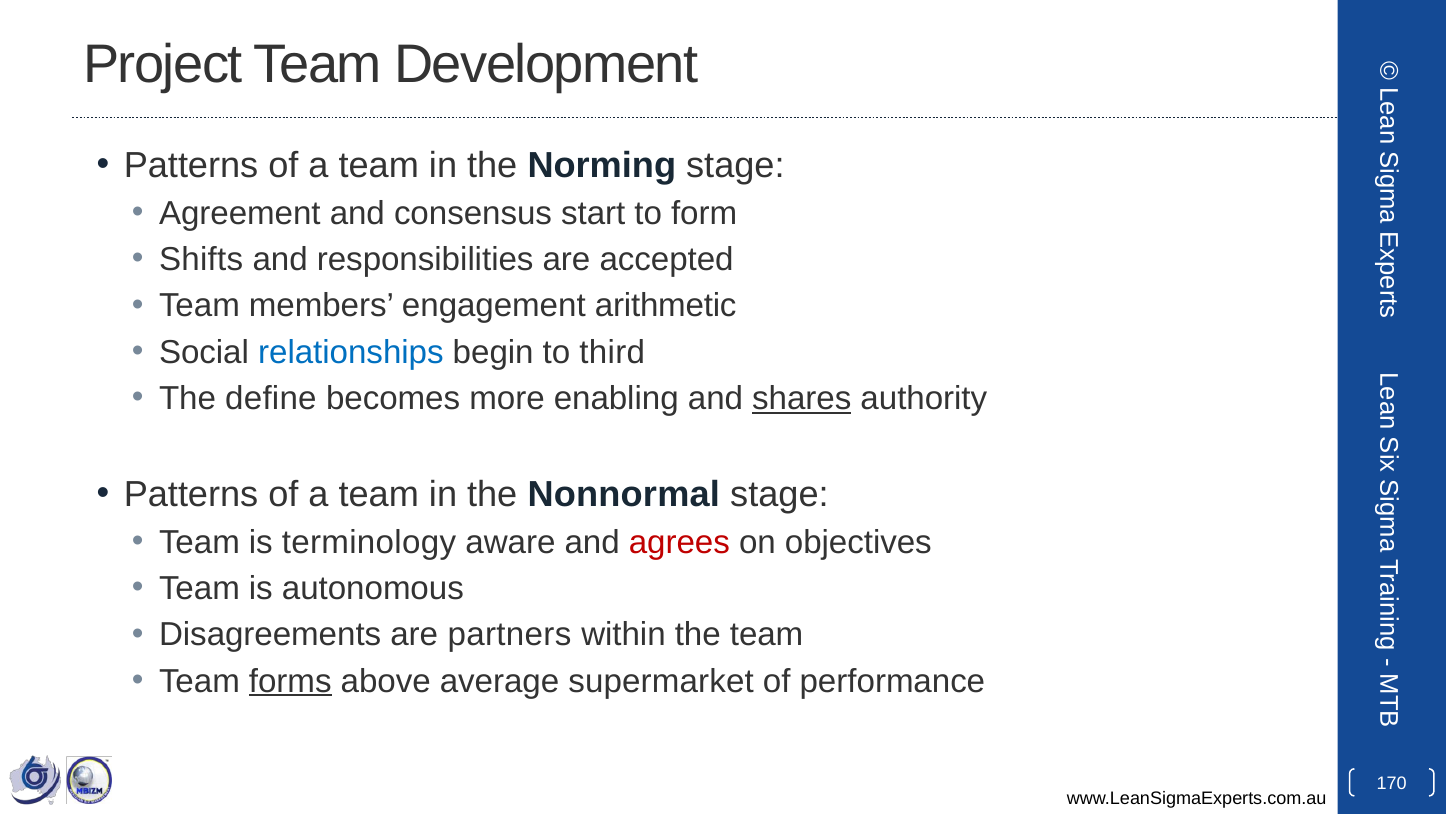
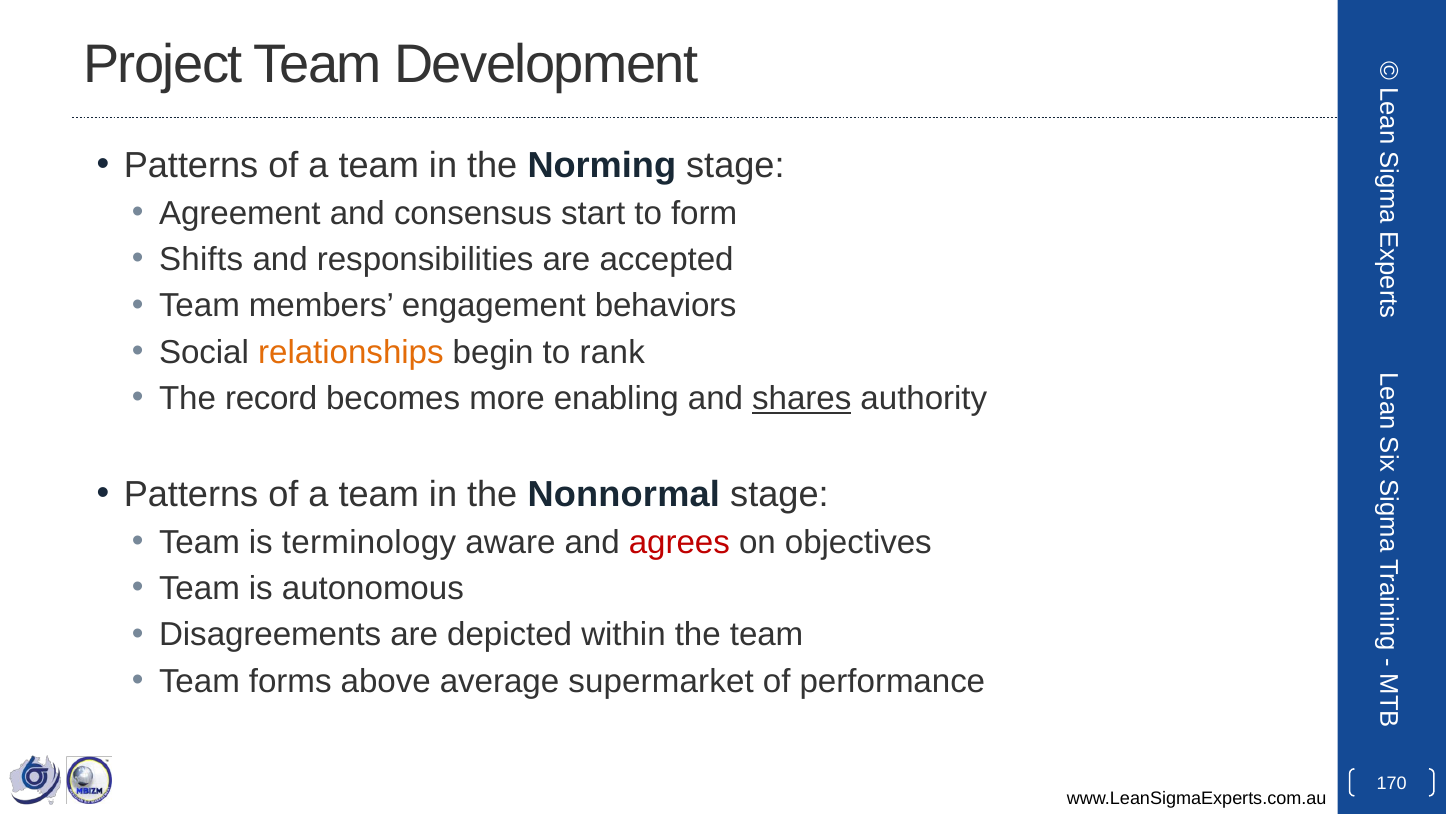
arithmetic: arithmetic -> behaviors
relationships colour: blue -> orange
third: third -> rank
define: define -> record
partners: partners -> depicted
forms underline: present -> none
